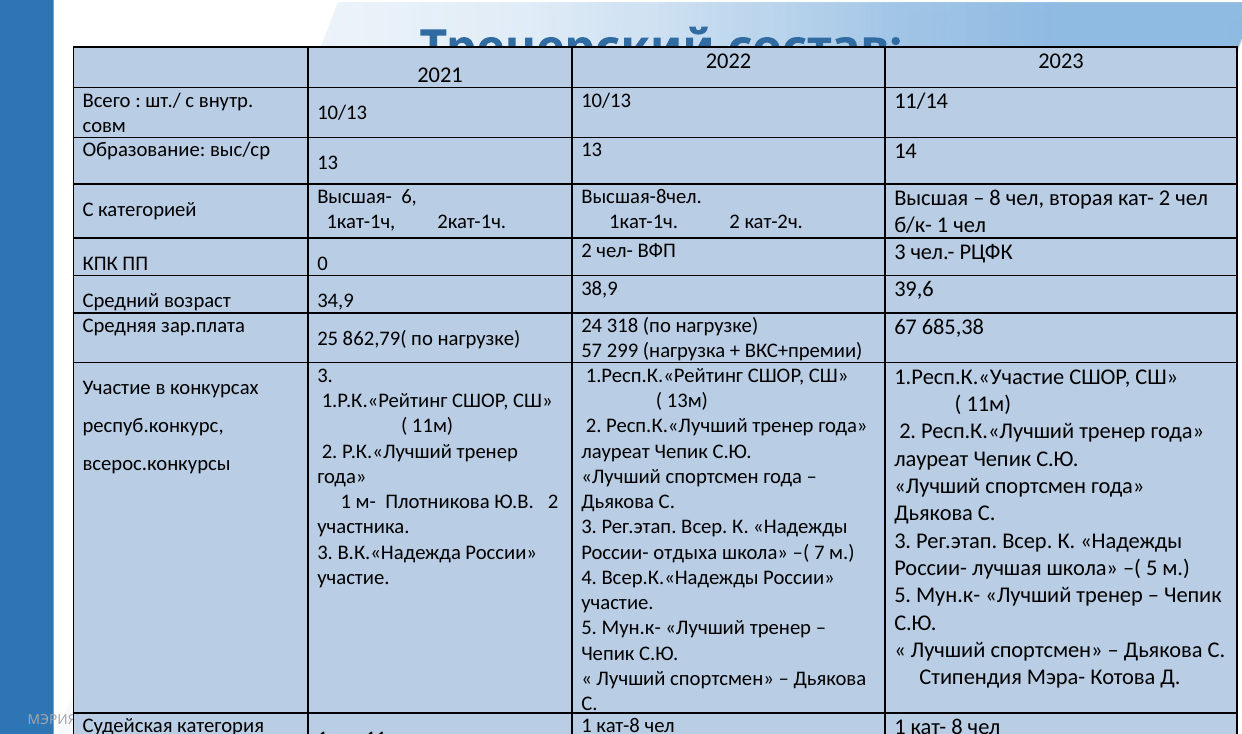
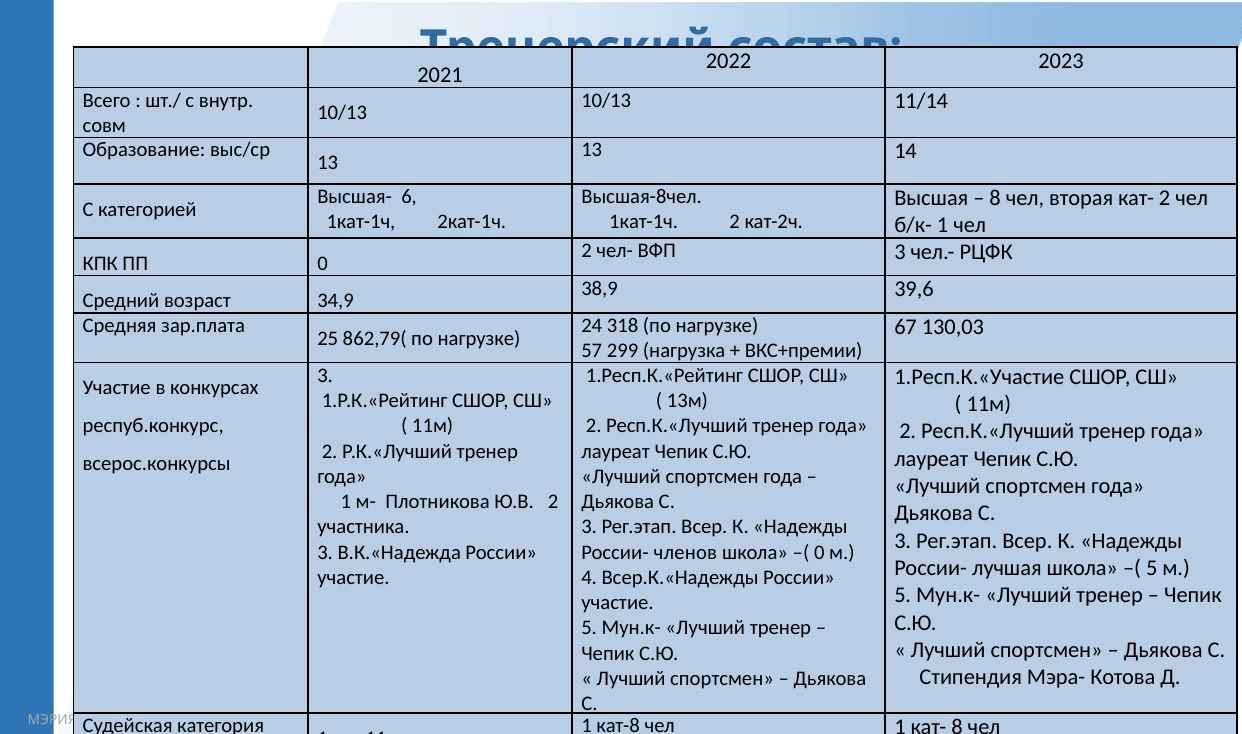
685,38: 685,38 -> 130,03
отдыха: отдыха -> членов
7 at (819, 552): 7 -> 0
